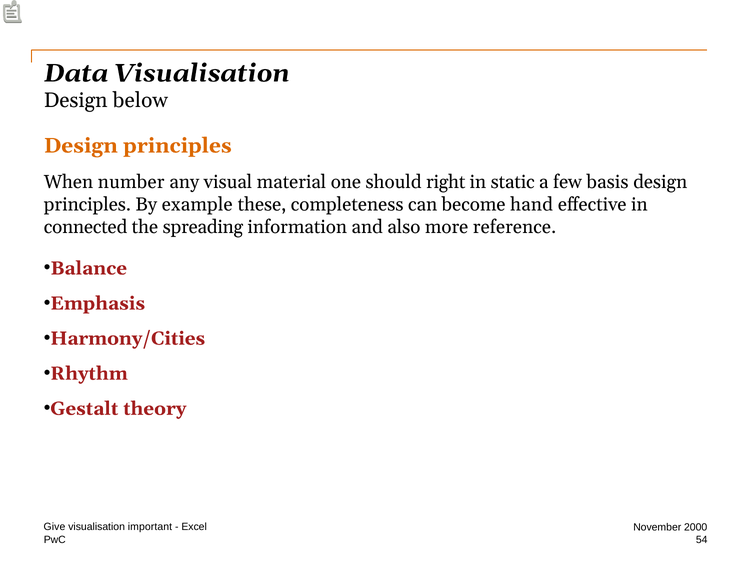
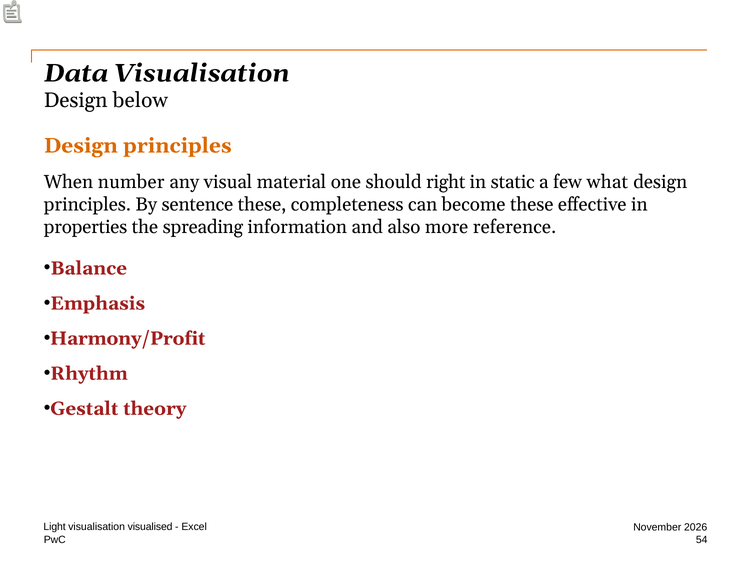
basis: basis -> what
example: example -> sentence
become hand: hand -> these
connected: connected -> properties
Harmony/Cities: Harmony/Cities -> Harmony/Profit
Give: Give -> Light
important: important -> visualised
2000: 2000 -> 2026
